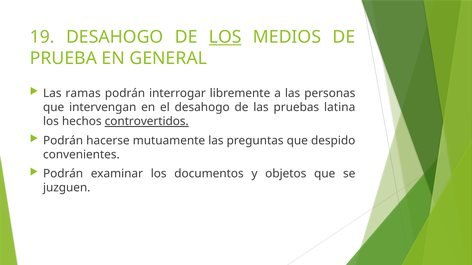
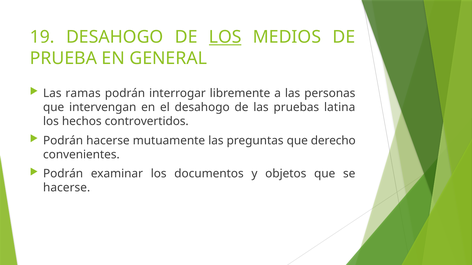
controvertidos underline: present -> none
despido: despido -> derecho
juzguen at (67, 188): juzguen -> hacerse
